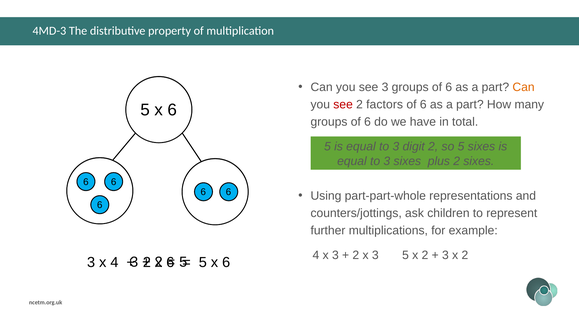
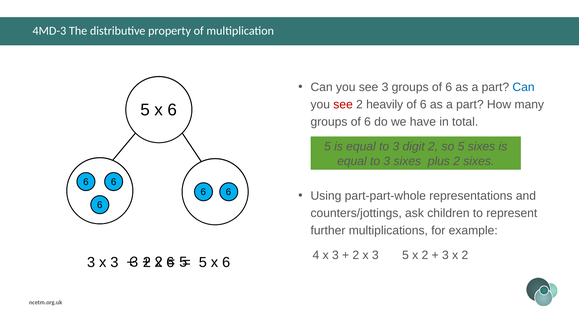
Can at (524, 87) colour: orange -> blue
factors: factors -> heavily
3 x 4: 4 -> 3
